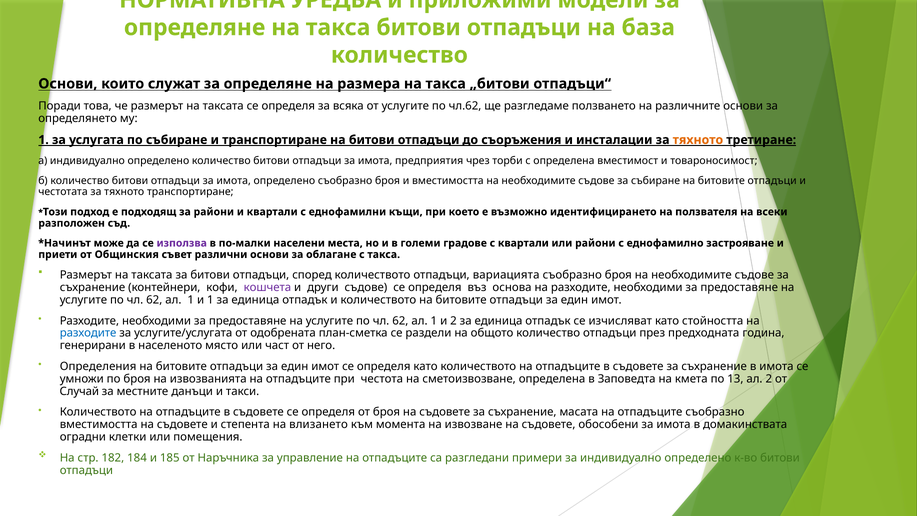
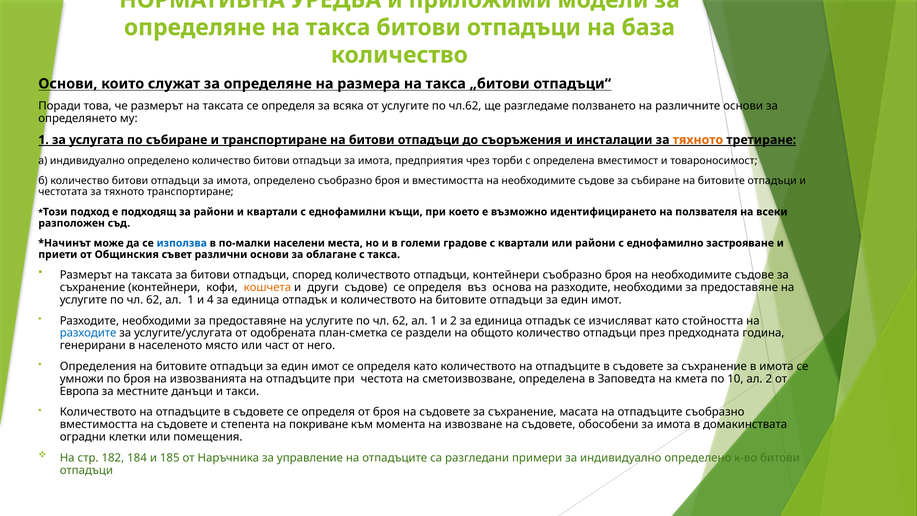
използва colour: purple -> blue
отпадъци вариацията: вариацията -> контейнери
кошчета colour: purple -> orange
и 1: 1 -> 4
13: 13 -> 10
Случай: Случай -> Европа
влизането: влизането -> покриване
